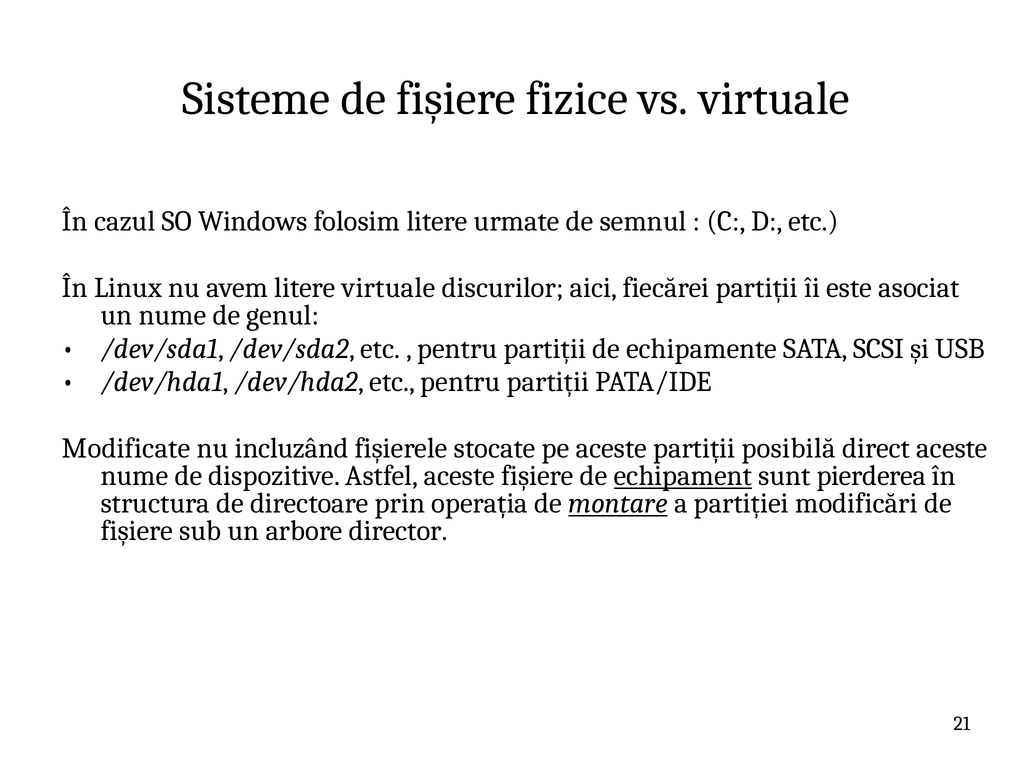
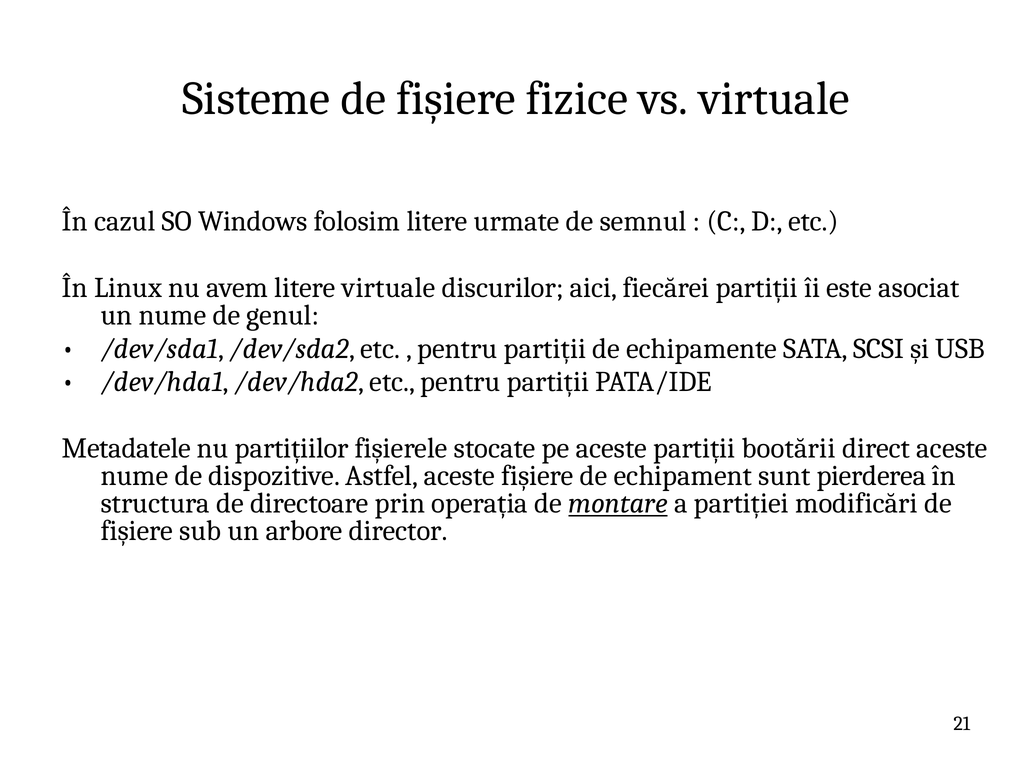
Modificate: Modificate -> Metadatele
incluzând: incluzând -> partițiilor
posibilă: posibilă -> bootării
echipament underline: present -> none
